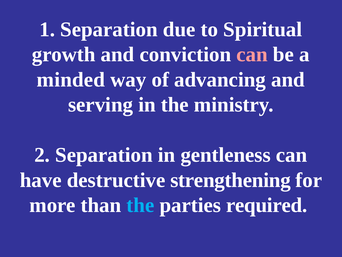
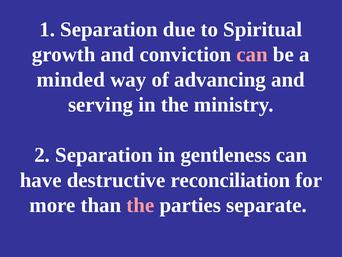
strengthening: strengthening -> reconciliation
the at (140, 205) colour: light blue -> pink
required: required -> separate
